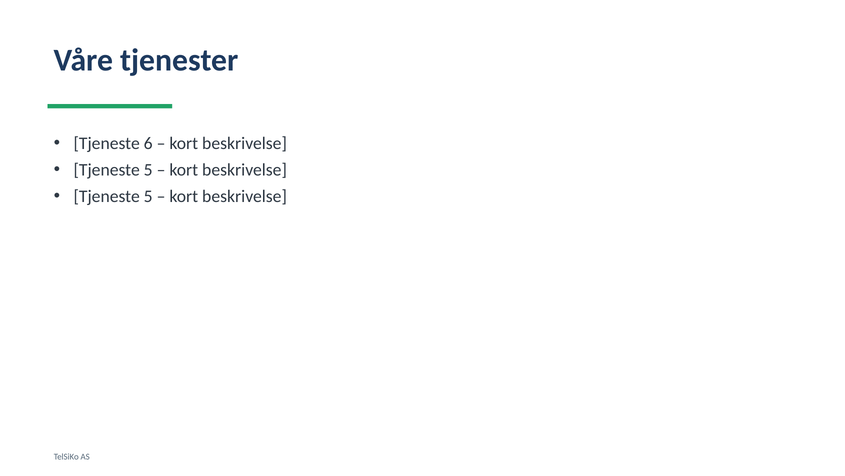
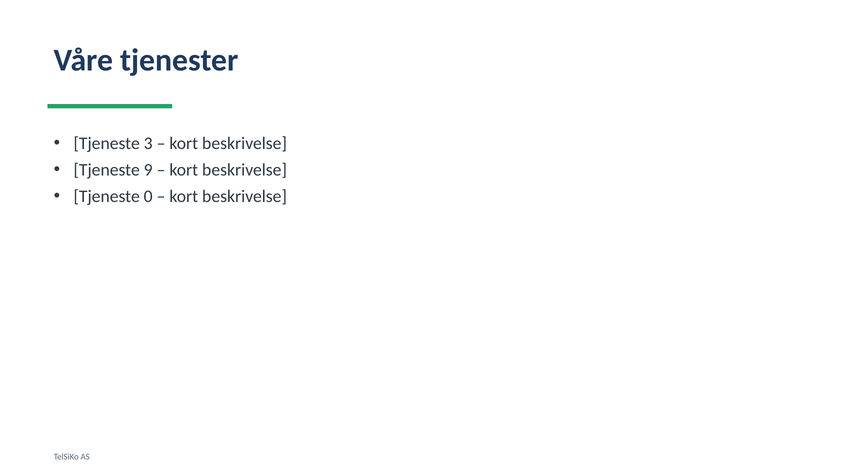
6: 6 -> 3
5 at (148, 170): 5 -> 9
5 at (148, 196): 5 -> 0
